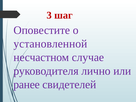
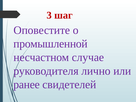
установленной: установленной -> промышленной
